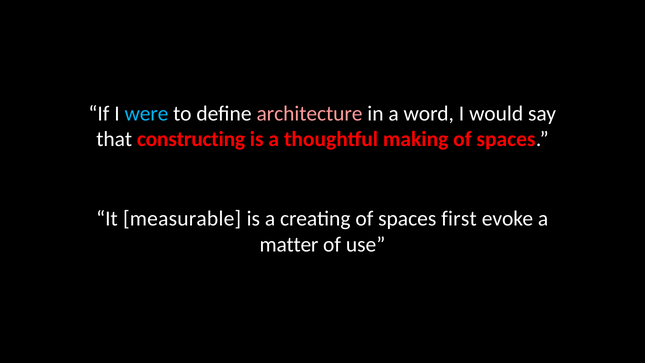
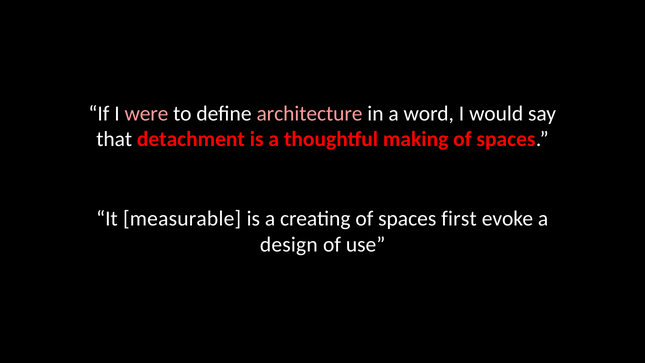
were colour: light blue -> pink
constructing: constructing -> detachment
matter: matter -> design
